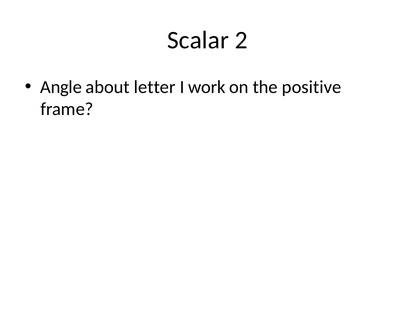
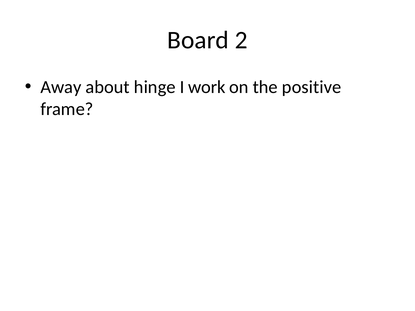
Scalar: Scalar -> Board
Angle: Angle -> Away
letter: letter -> hinge
